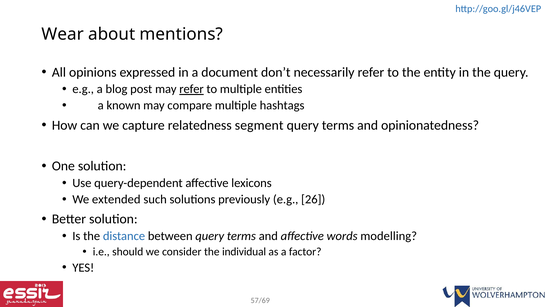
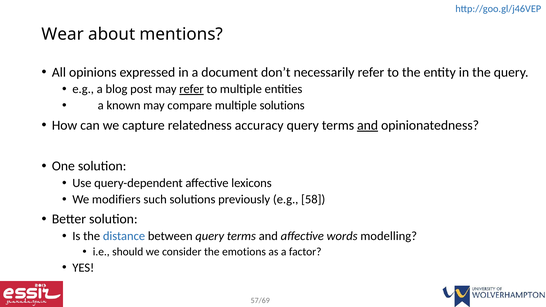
multiple hashtags: hashtags -> solutions
segment: segment -> accuracy
and at (368, 125) underline: none -> present
extended: extended -> modifiers
26: 26 -> 58
individual: individual -> emotions
